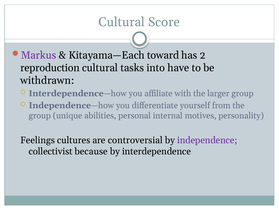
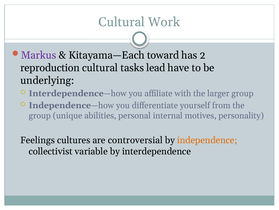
Score: Score -> Work
into: into -> lead
withdrawn: withdrawn -> underlying
independence colour: purple -> orange
because: because -> variable
